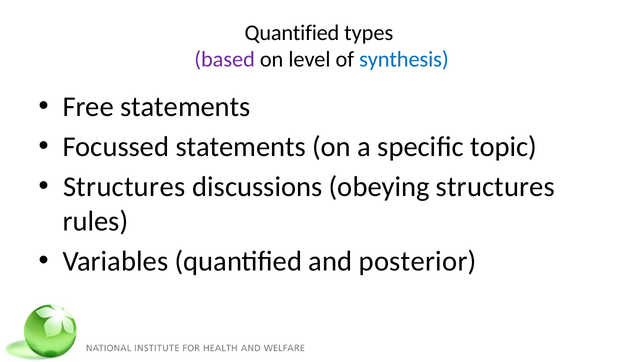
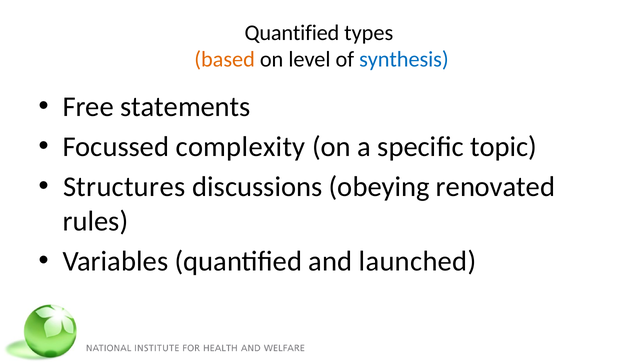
based colour: purple -> orange
Focussed statements: statements -> complexity
obeying structures: structures -> renovated
posterior: posterior -> launched
